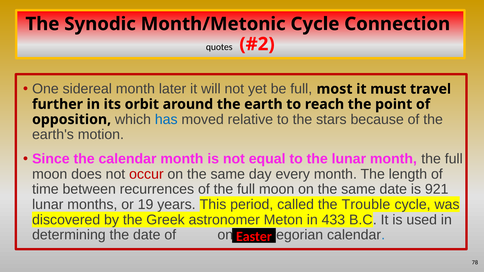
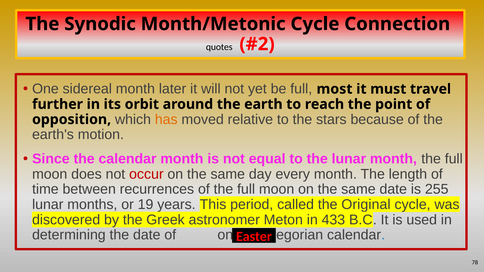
has colour: blue -> orange
921: 921 -> 255
Trouble: Trouble -> Original
